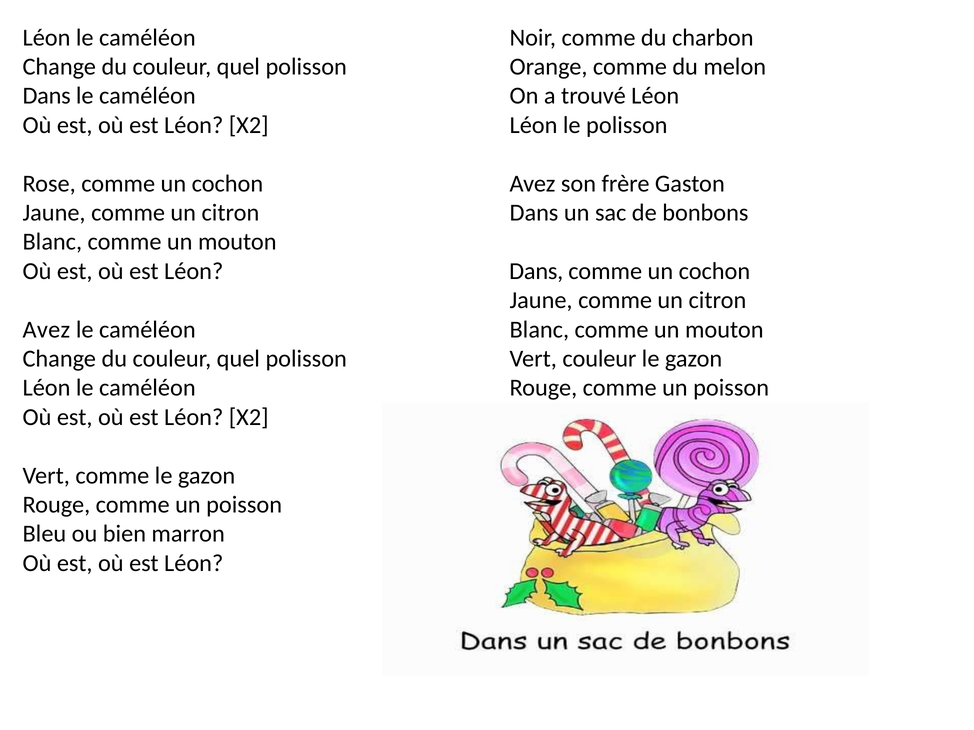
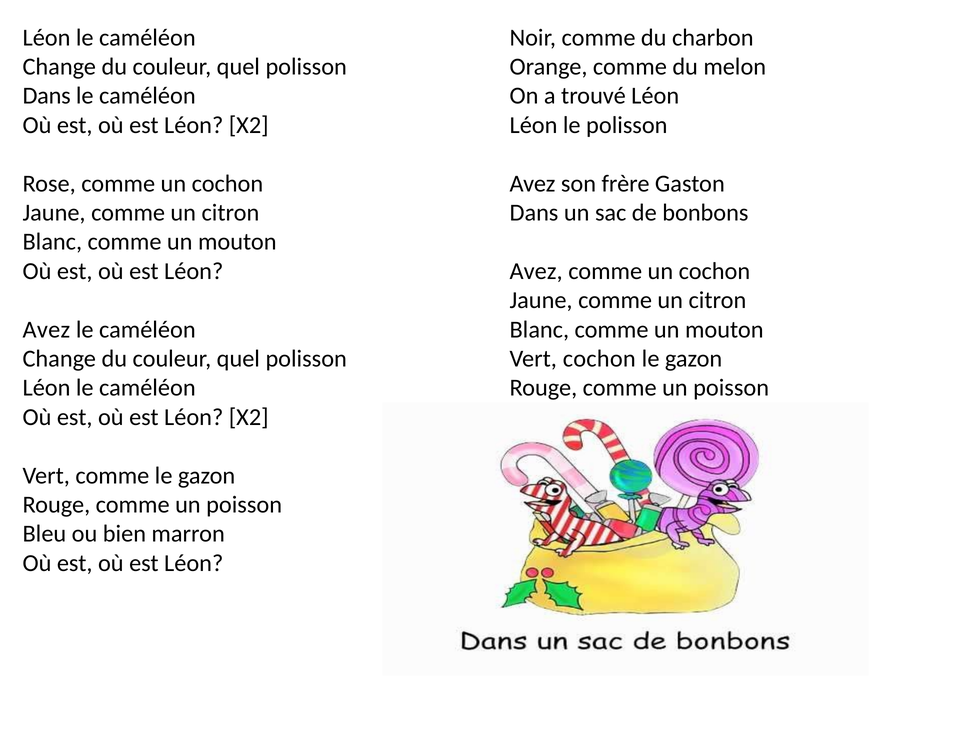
Dans at (536, 271): Dans -> Avez
Vert couleur: couleur -> cochon
